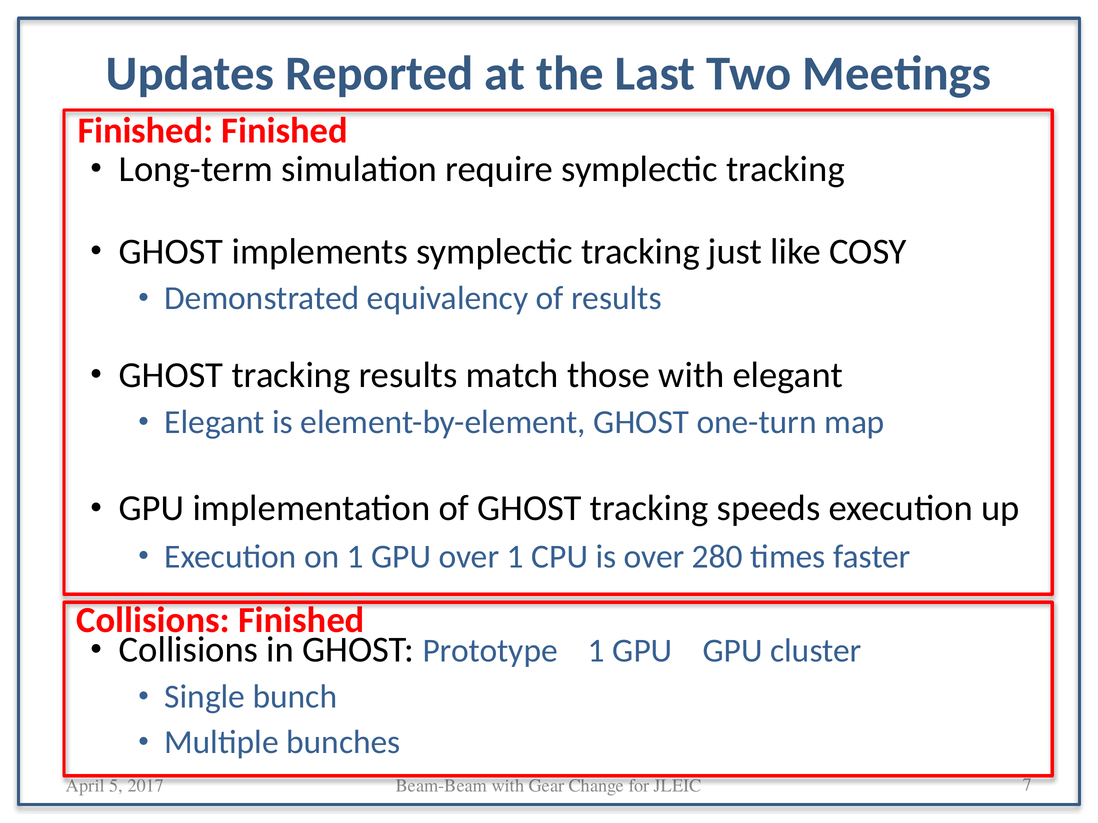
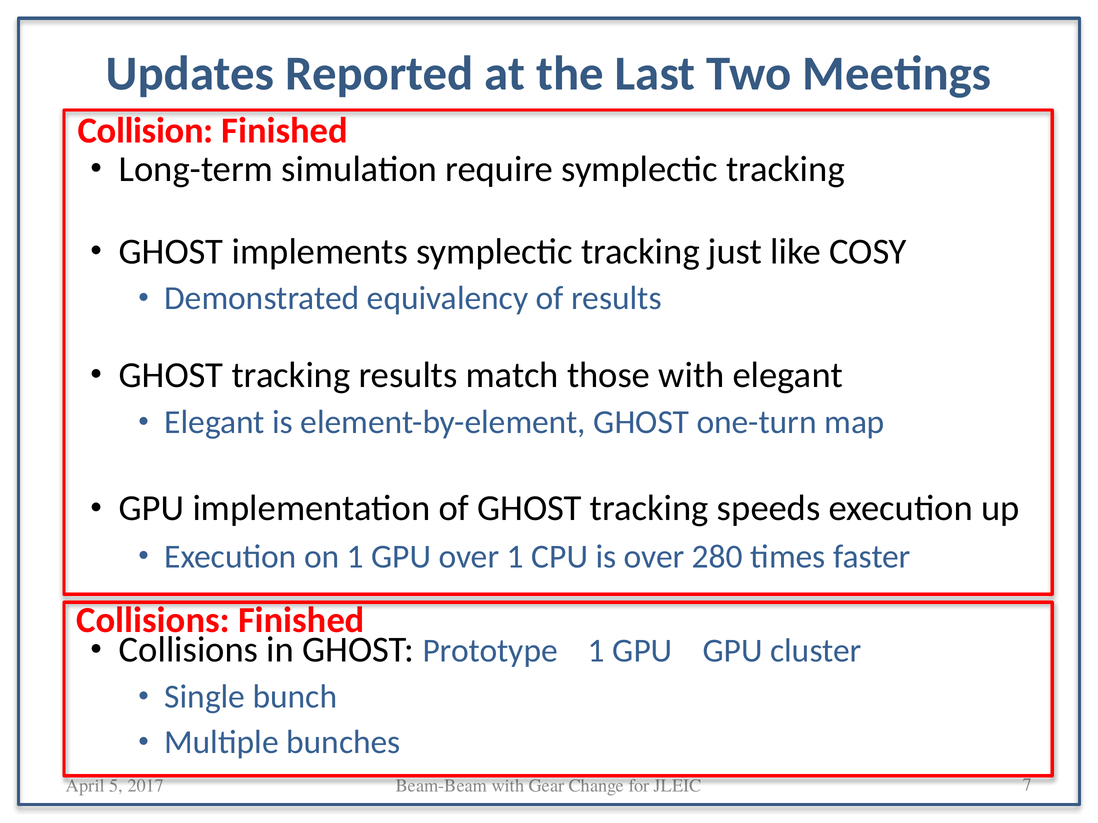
Finished at (145, 131): Finished -> Collision
